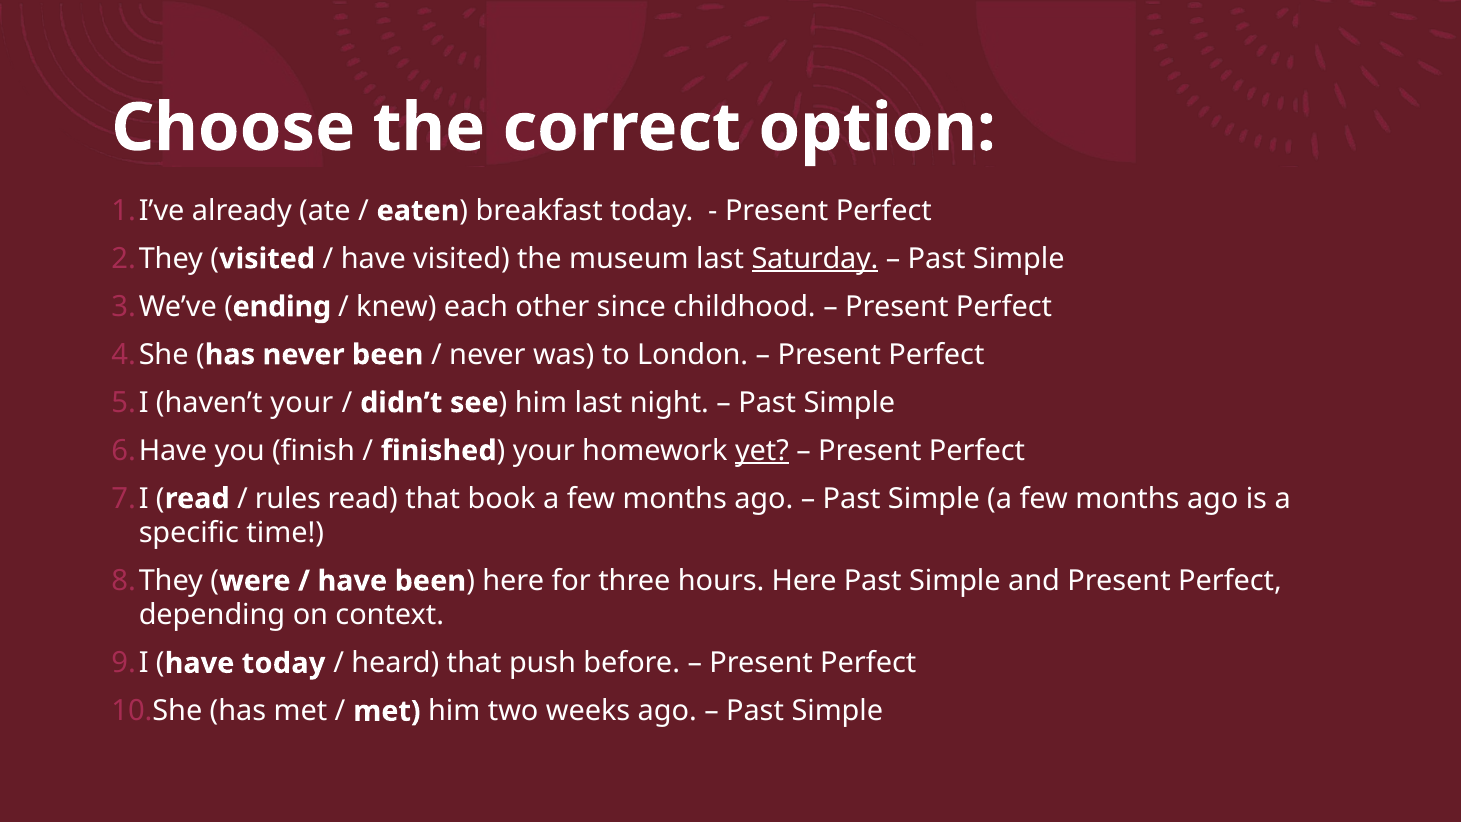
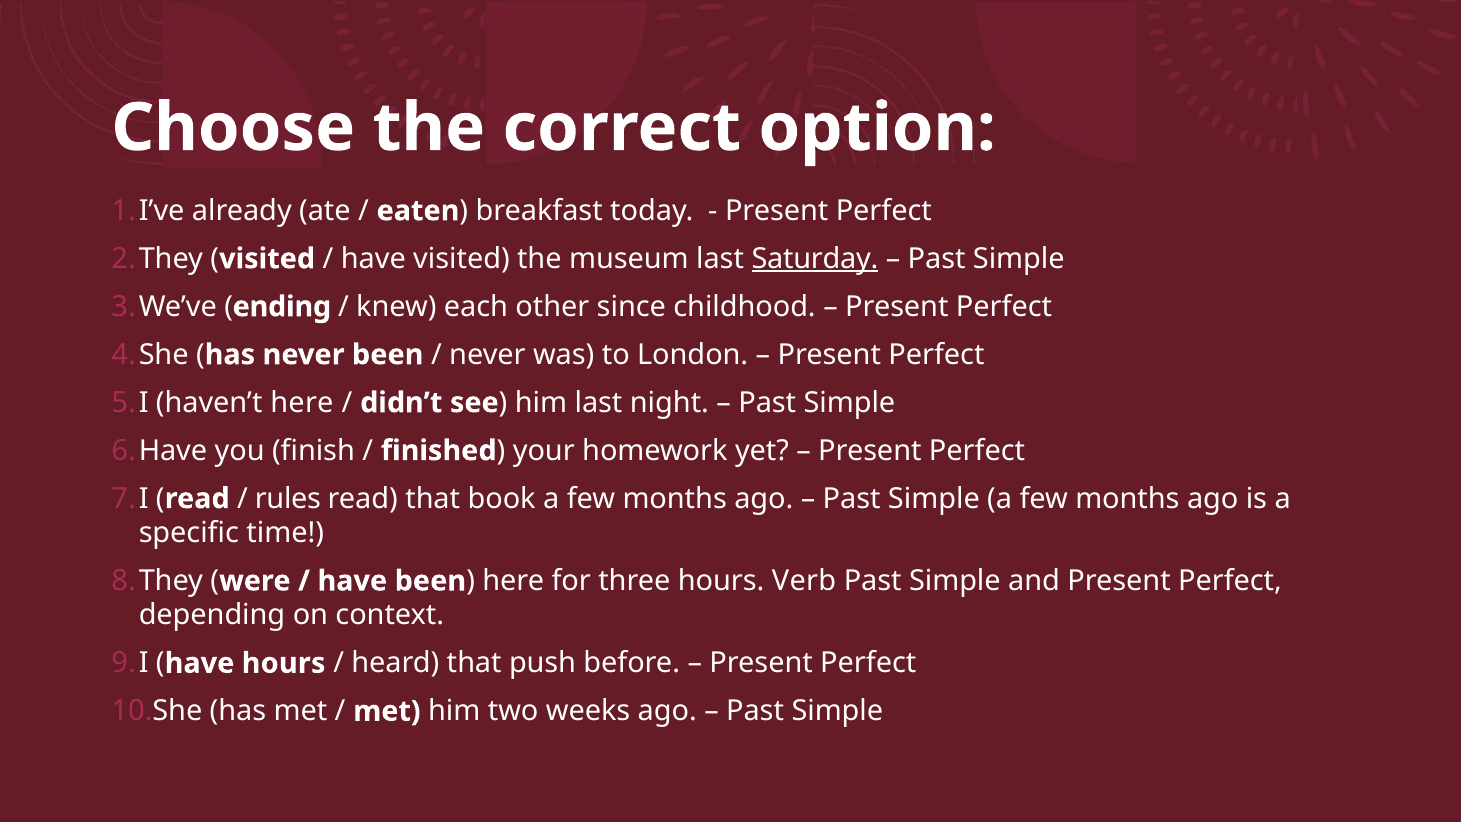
haven’t your: your -> here
yet underline: present -> none
hours Here: Here -> Verb
have today: today -> hours
